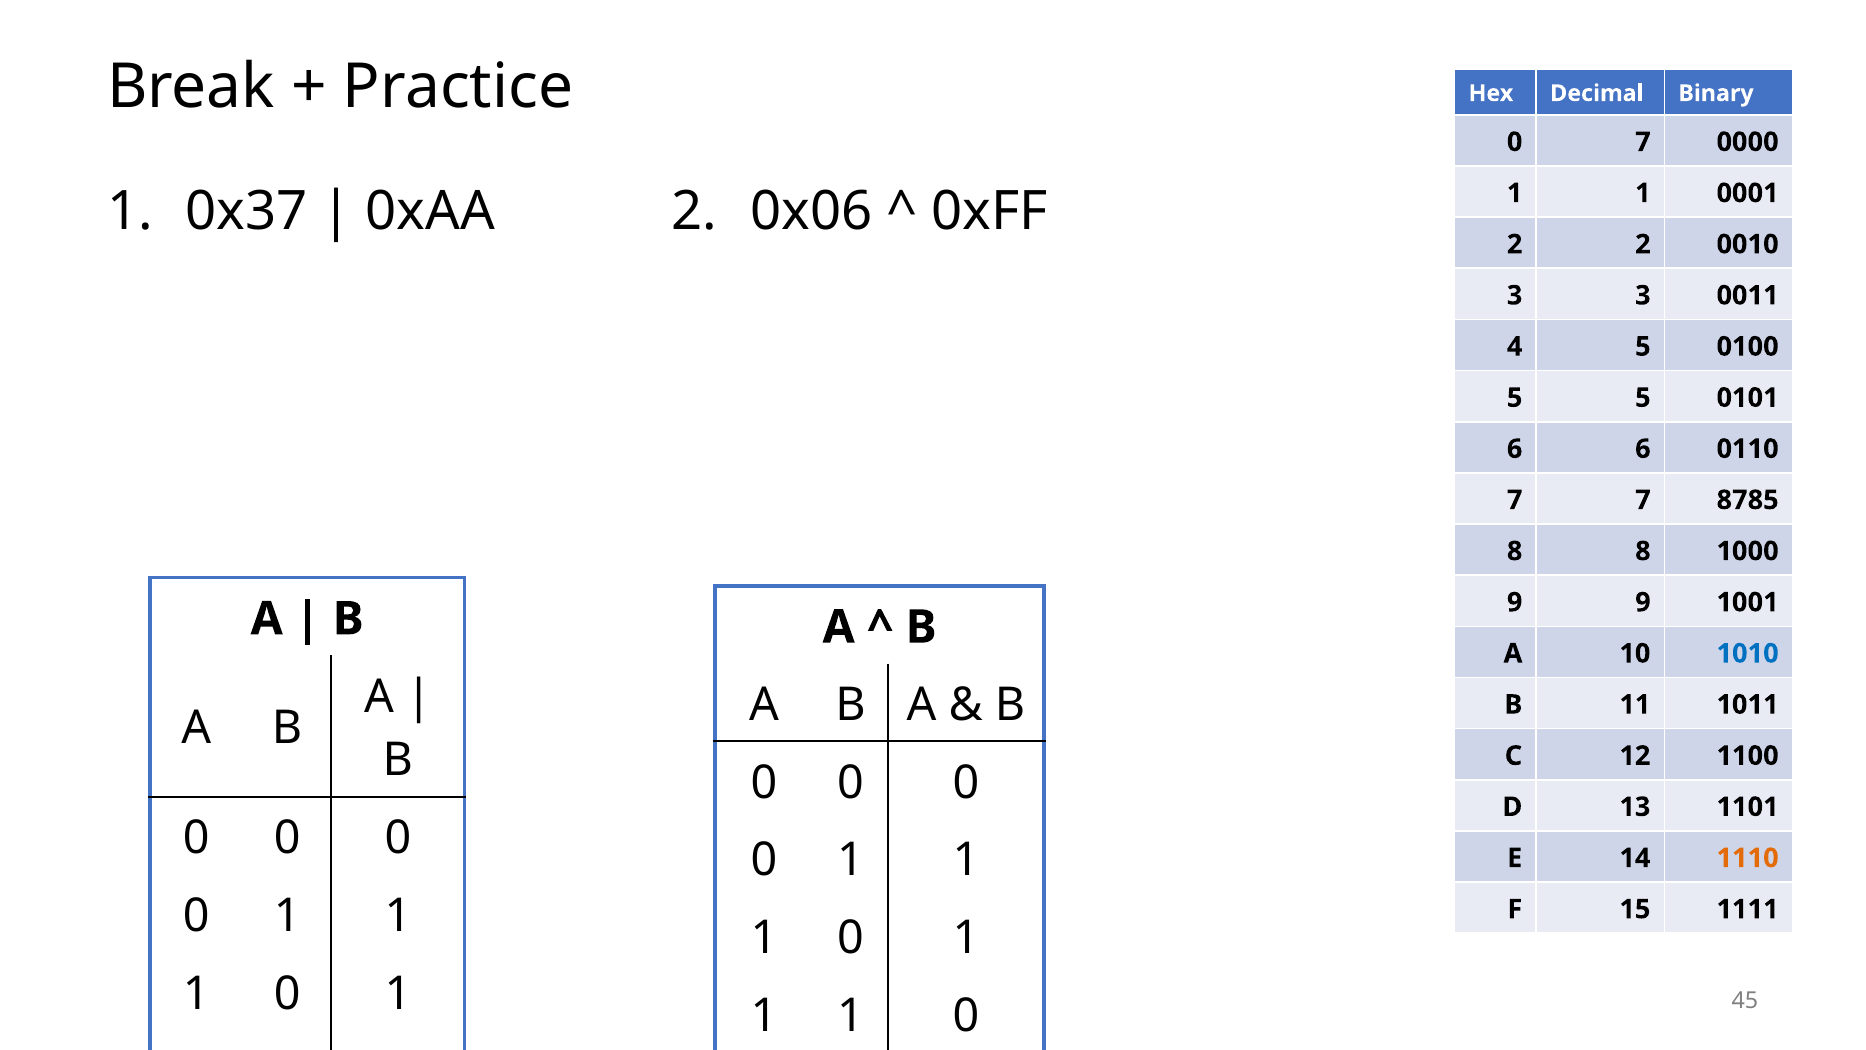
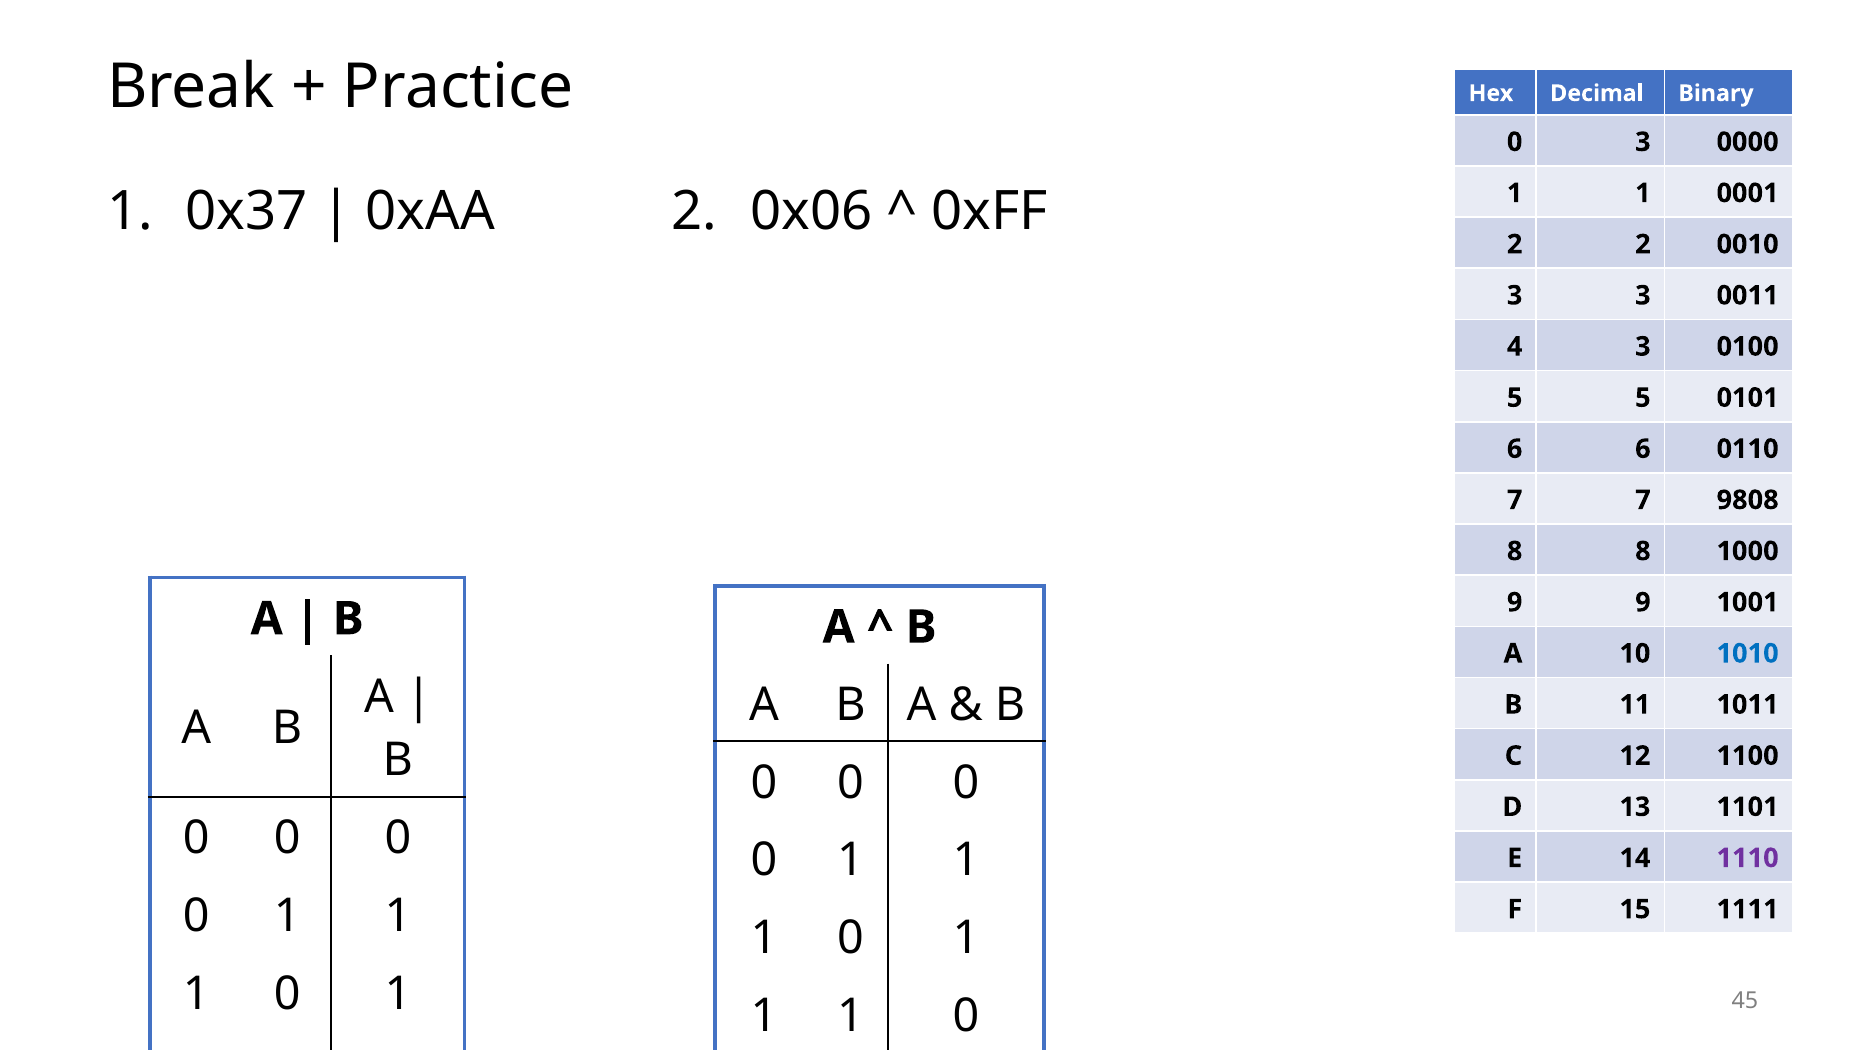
0 7: 7 -> 3
4 5: 5 -> 3
8785: 8785 -> 9808
1110 colour: orange -> purple
